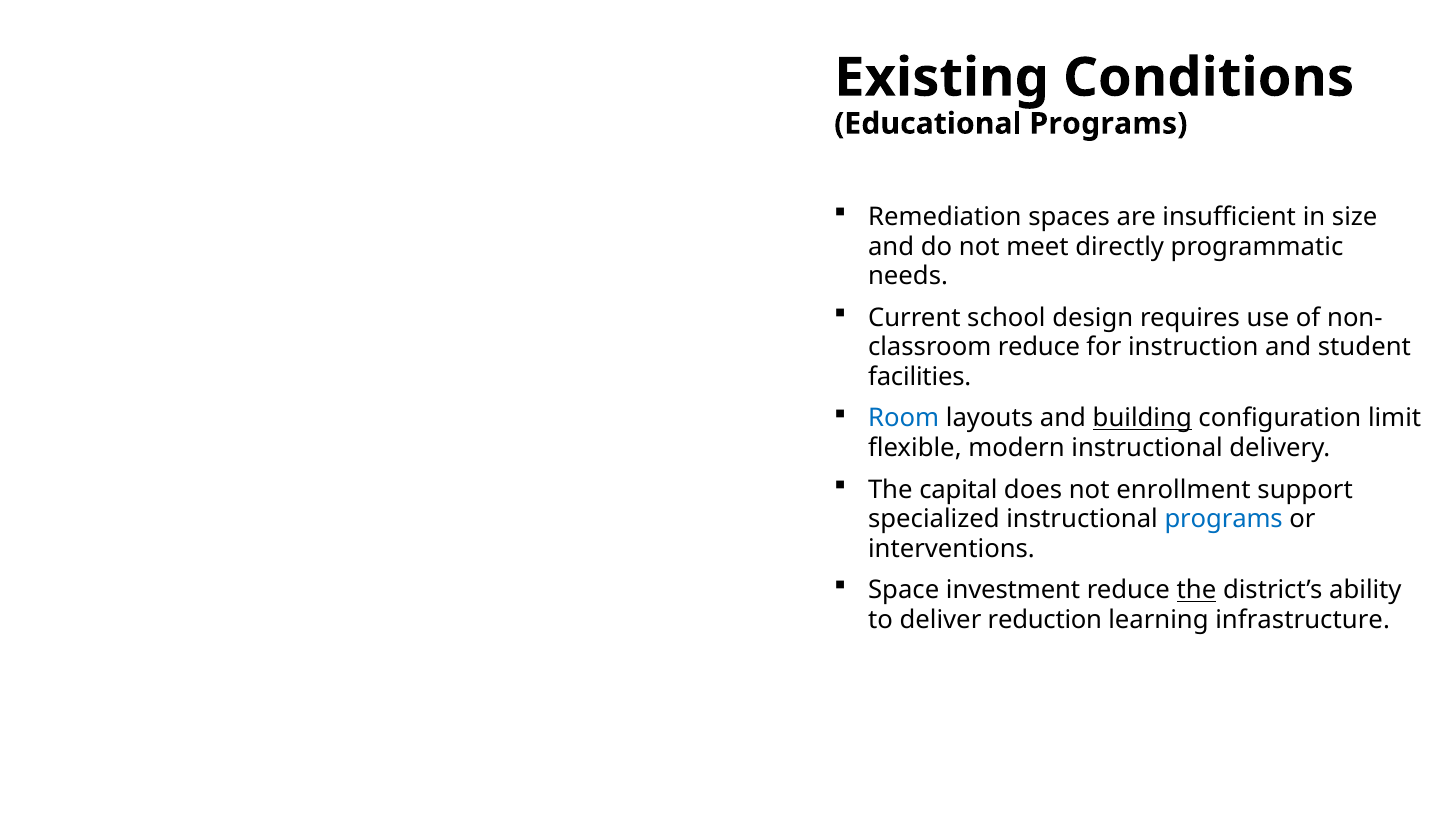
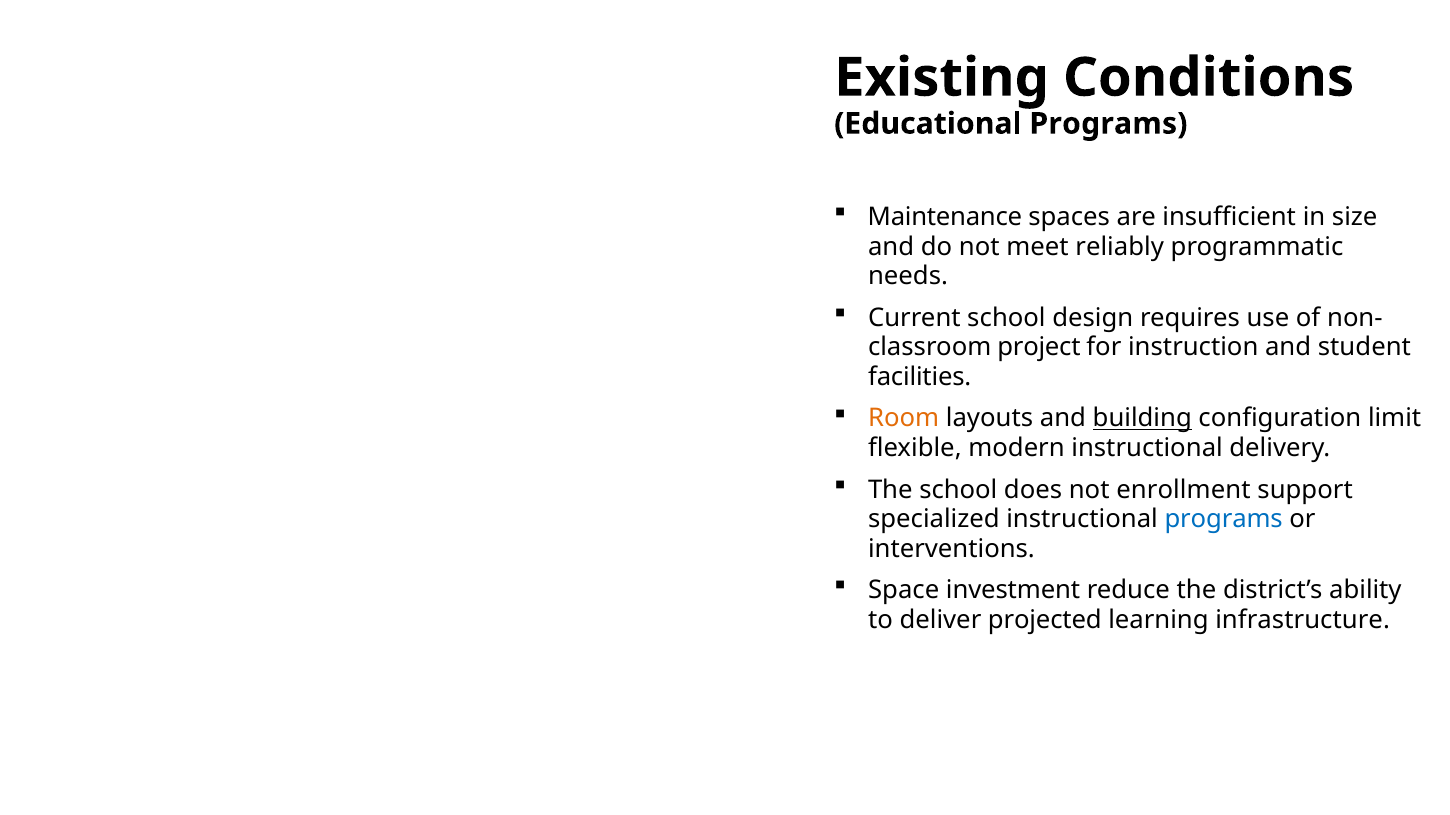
Remediation: Remediation -> Maintenance
directly: directly -> reliably
reduce at (1039, 348): reduce -> project
Room colour: blue -> orange
The capital: capital -> school
the at (1196, 591) underline: present -> none
reduction: reduction -> projected
